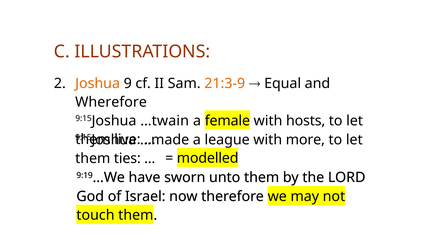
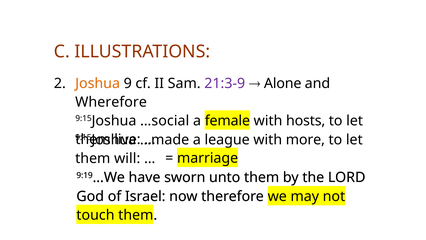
21:3-9 colour: orange -> purple
Equal: Equal -> Alone
…twain: …twain -> …social
modelled: modelled -> marriage
ties: ties -> will
